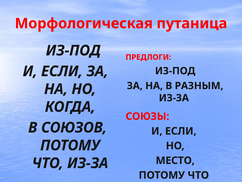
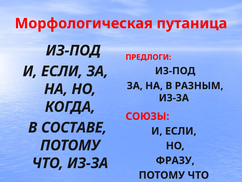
СОЮЗОВ: СОЮЗОВ -> СОСТАВЕ
МЕСТО: МЕСТО -> ФРАЗУ
